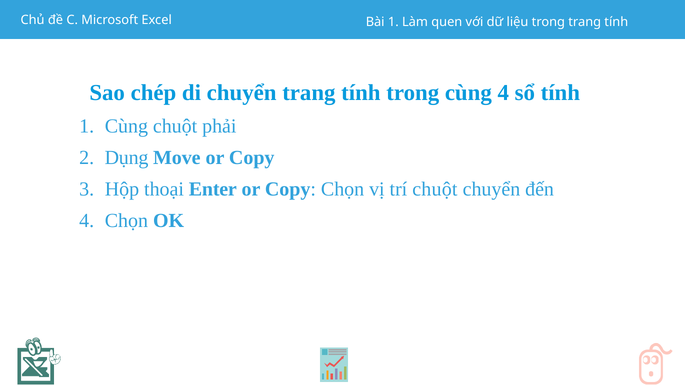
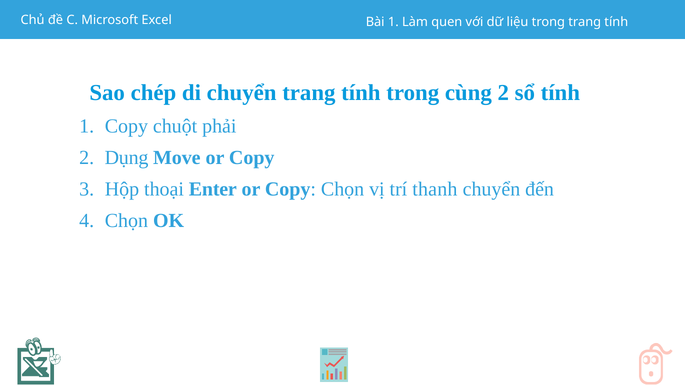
cùng 4: 4 -> 2
1 Cùng: Cùng -> Copy
trí chuột: chuột -> thanh
